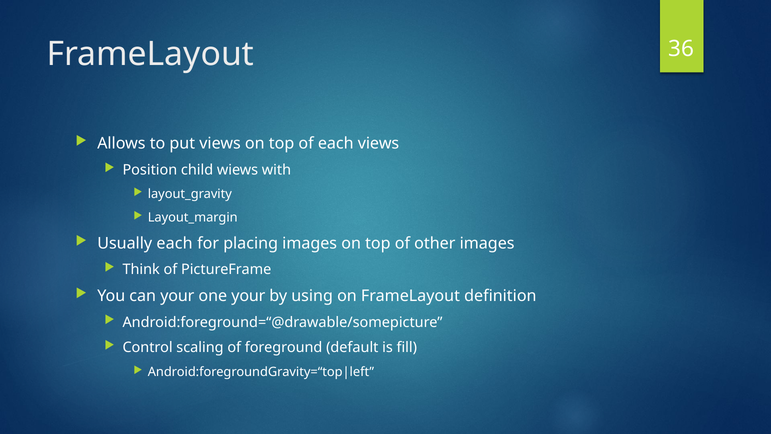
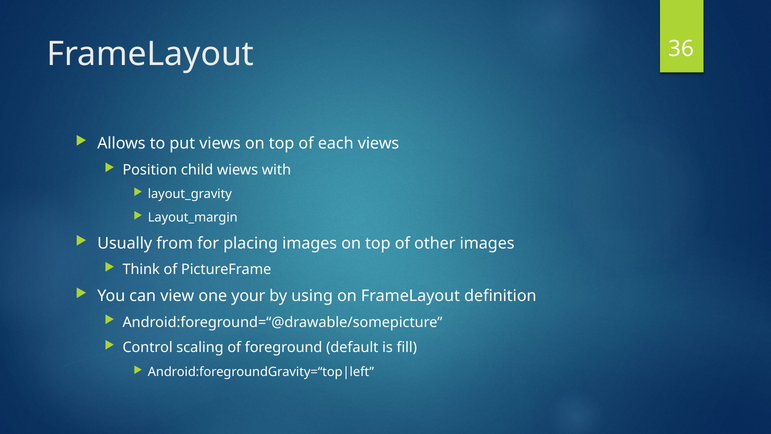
Usually each: each -> from
can your: your -> view
